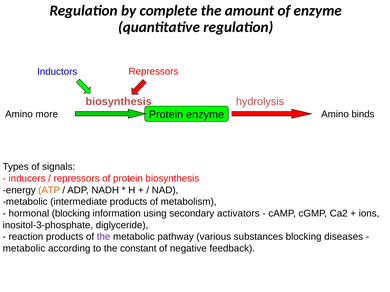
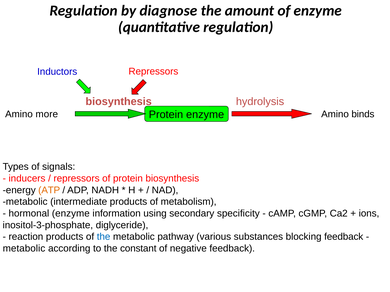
complete: complete -> diagnose
hormonal blocking: blocking -> enzyme
activators: activators -> specificity
the at (104, 237) colour: purple -> blue
blocking diseases: diseases -> feedback
